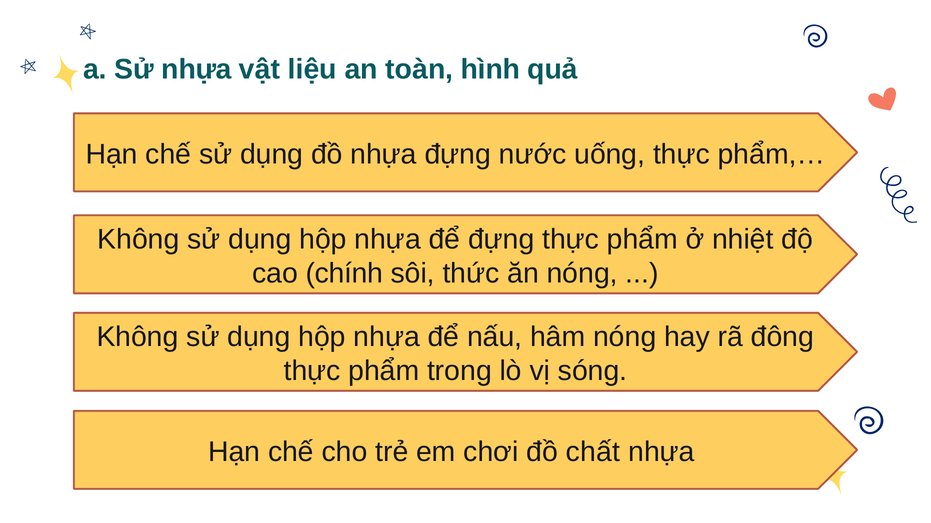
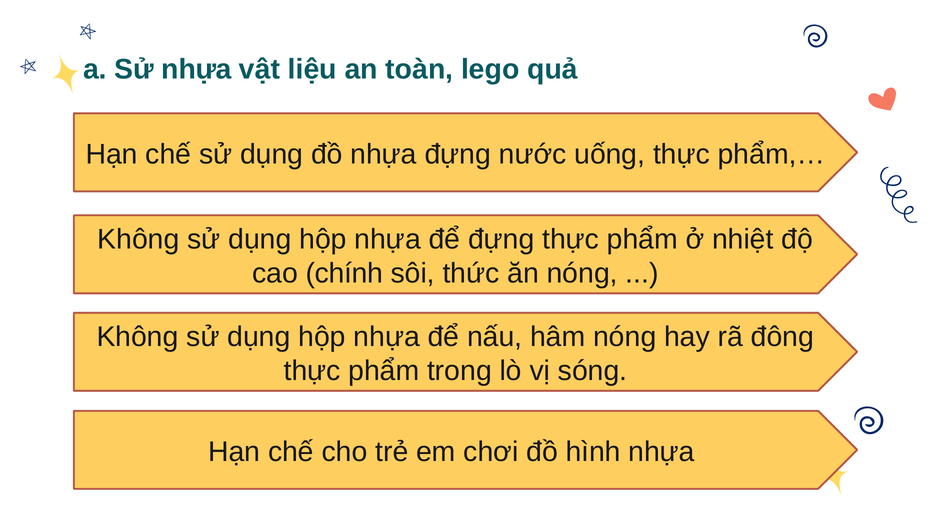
hình: hình -> lego
chất: chất -> hình
